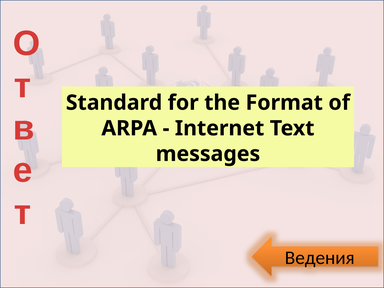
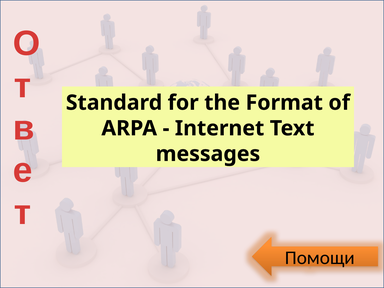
Ведения: Ведения -> Помощи
